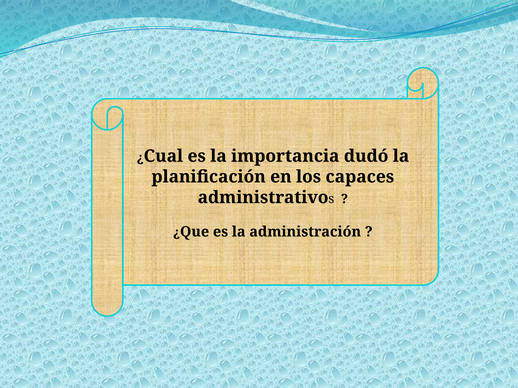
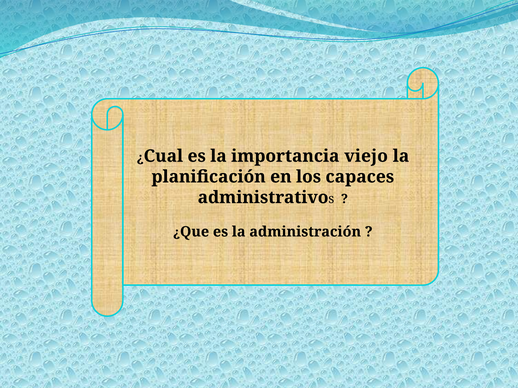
dudó: dudó -> viejo
